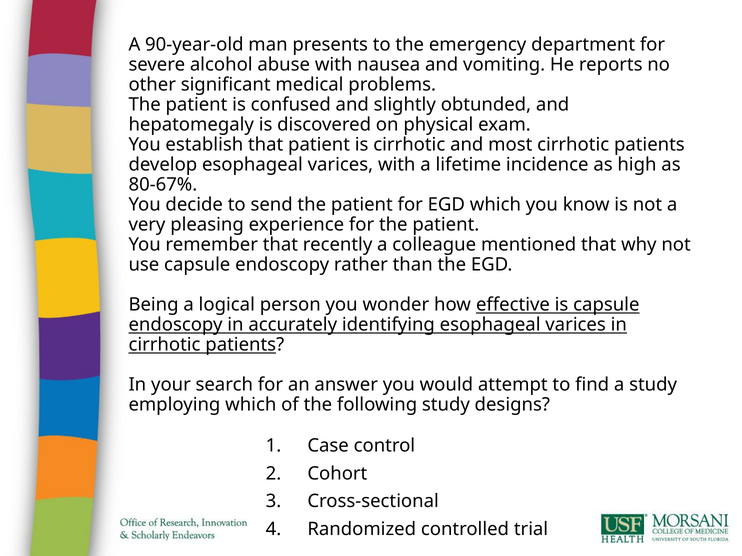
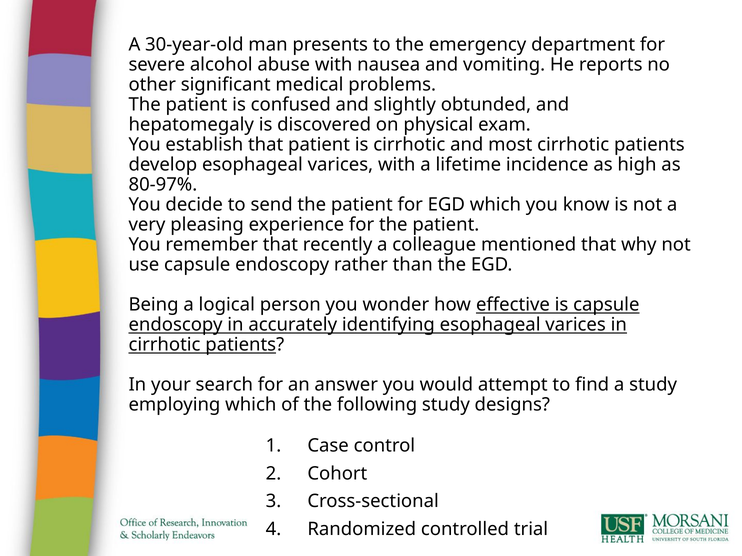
90-year-old: 90-year-old -> 30-year-old
80-67%: 80-67% -> 80-97%
